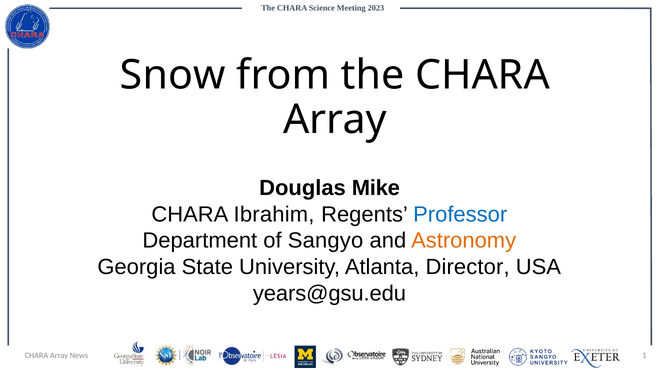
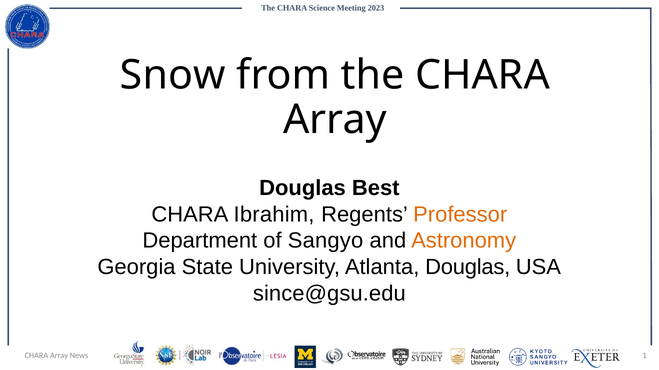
Mike: Mike -> Best
Professor colour: blue -> orange
Atlanta Director: Director -> Douglas
years@gsu.edu: years@gsu.edu -> since@gsu.edu
